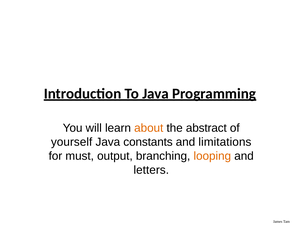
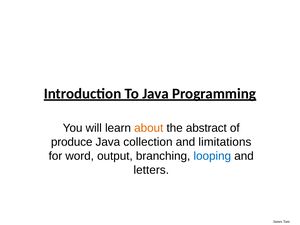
yourself: yourself -> produce
constants: constants -> collection
must: must -> word
looping colour: orange -> blue
